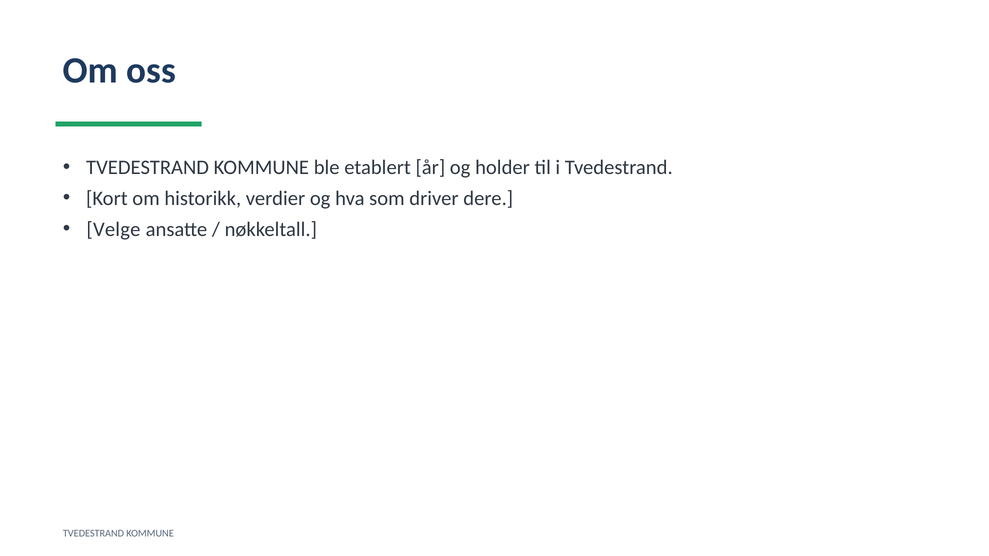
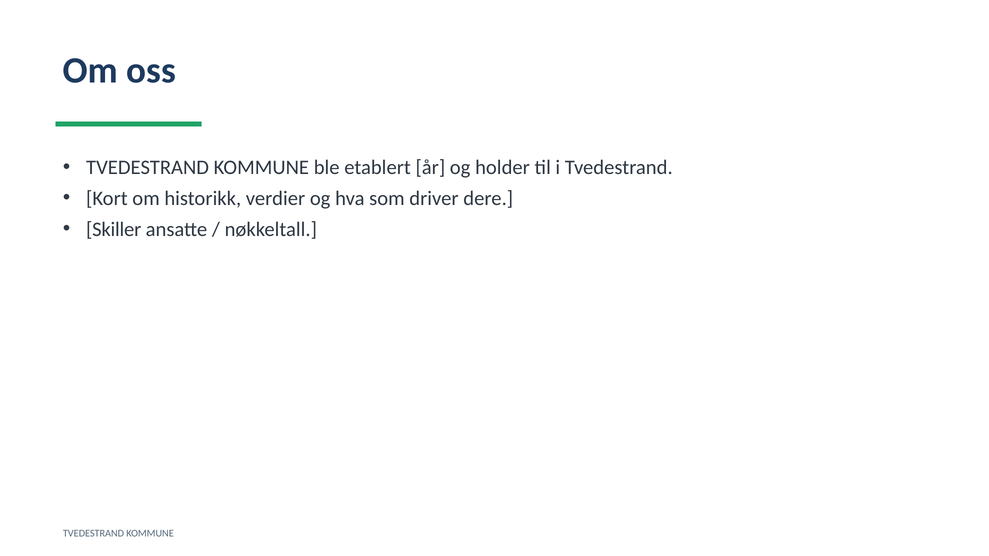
Velge: Velge -> Skiller
